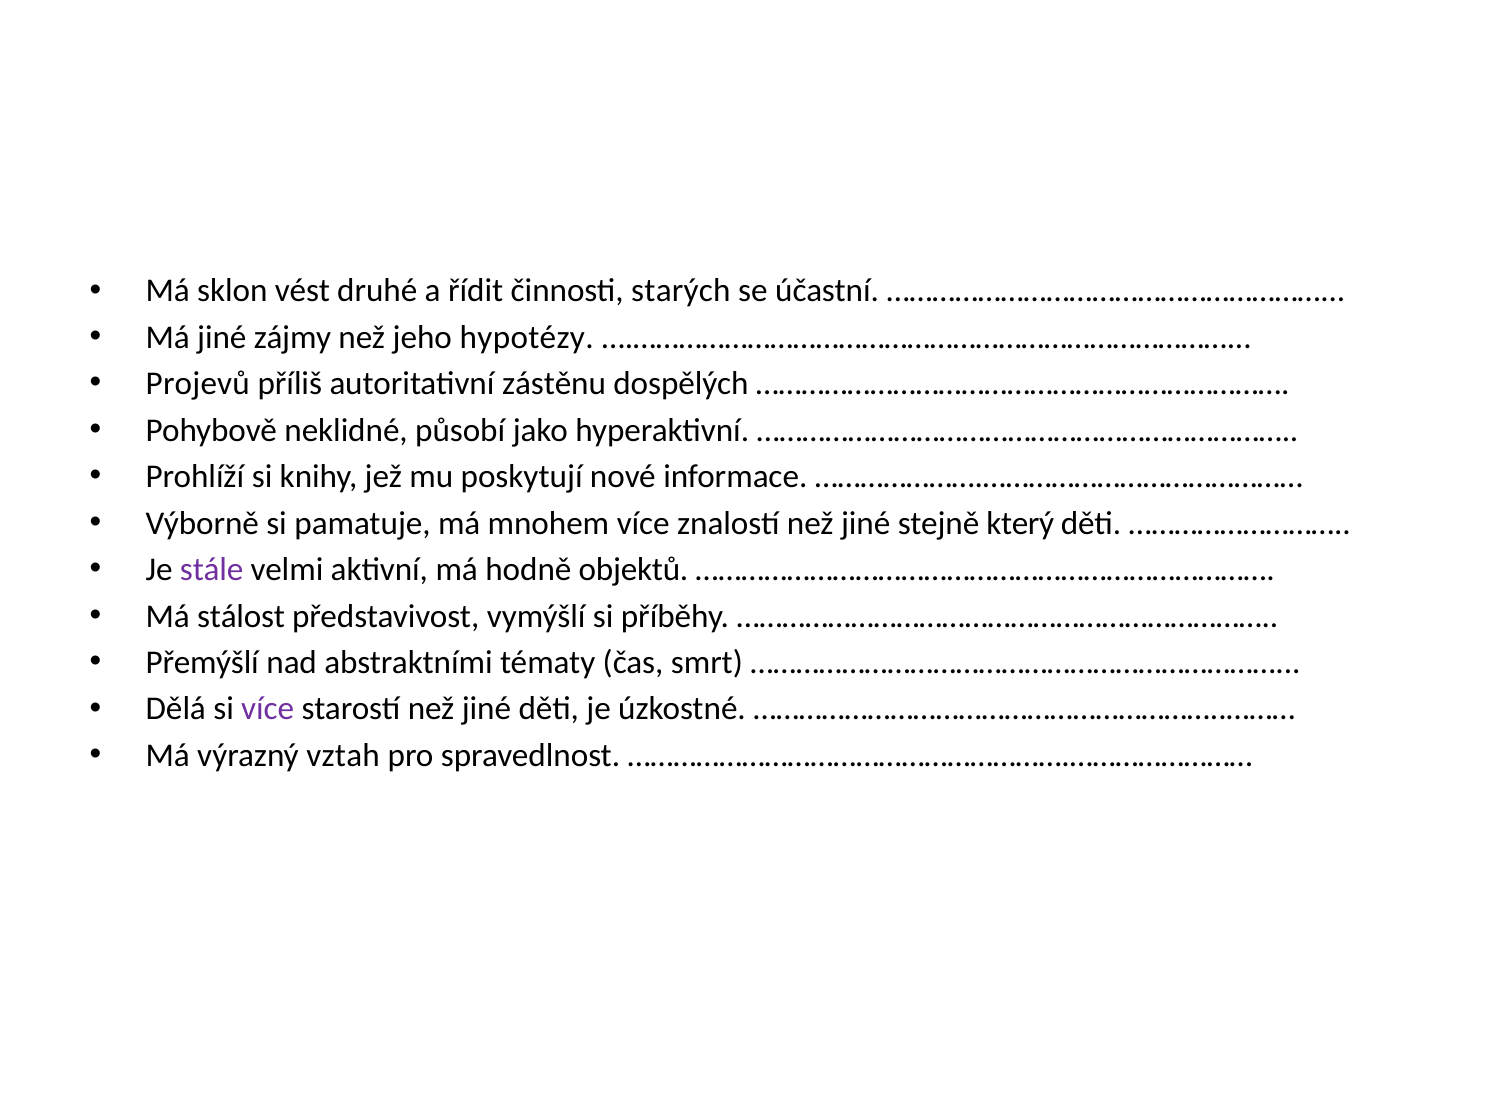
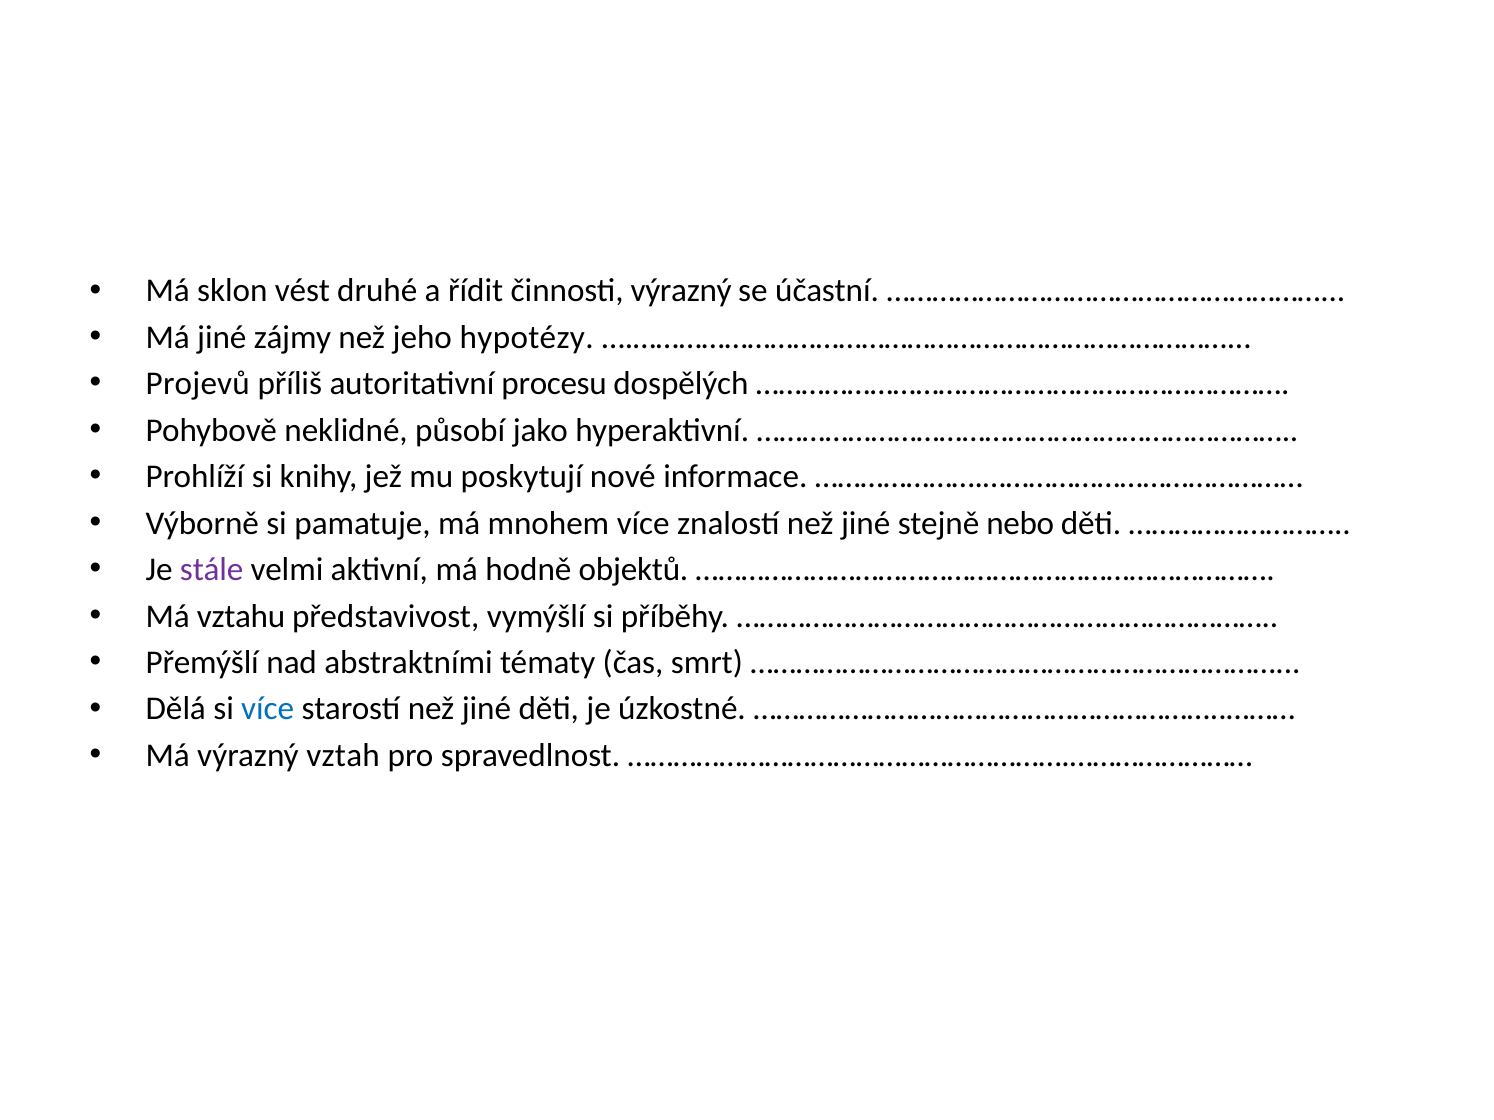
činnosti starých: starých -> výrazný
zástěnu: zástěnu -> procesu
který: který -> nebo
stálost: stálost -> vztahu
více at (268, 709) colour: purple -> blue
